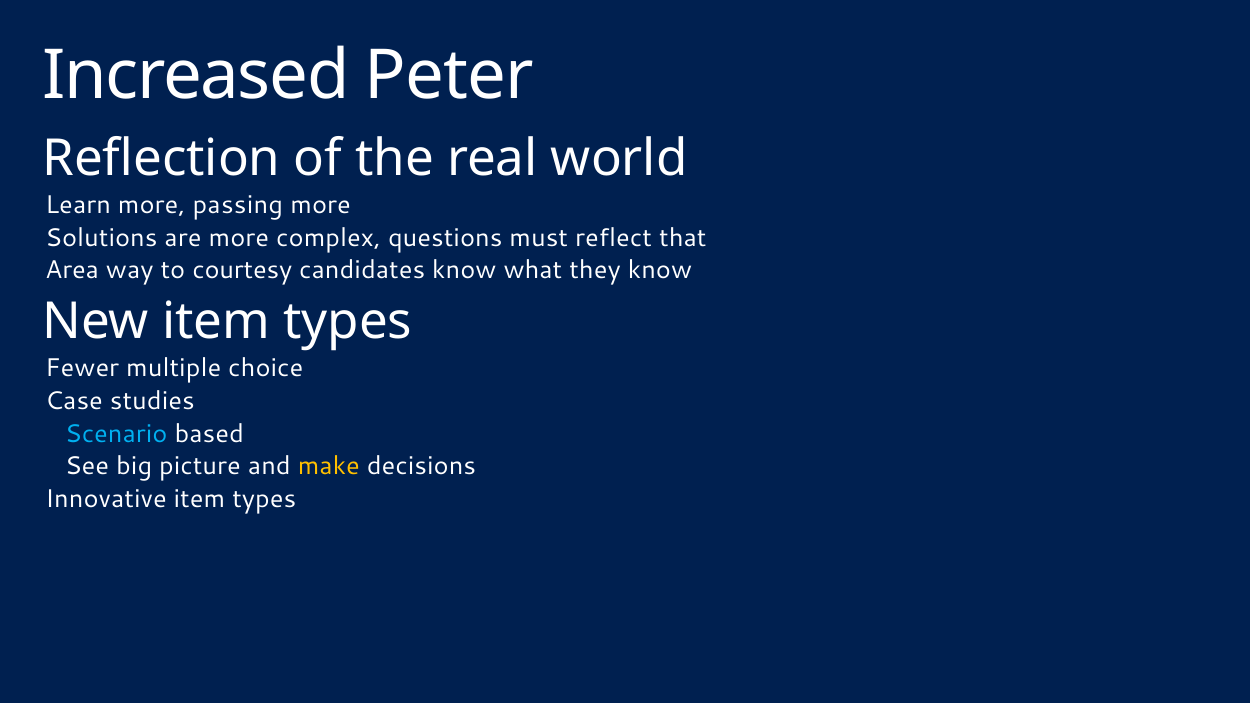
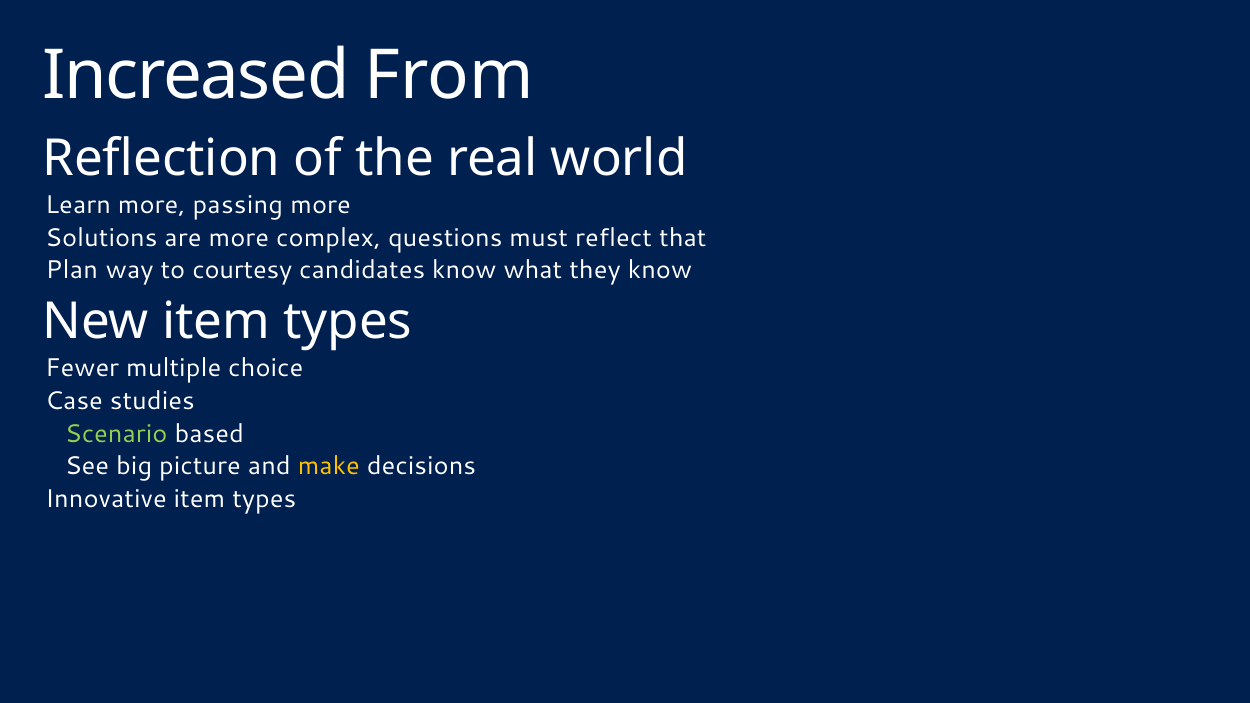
Peter: Peter -> From
Area: Area -> Plan
Scenario colour: light blue -> light green
